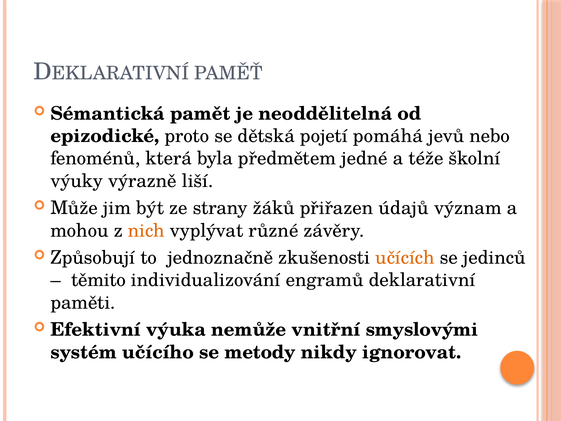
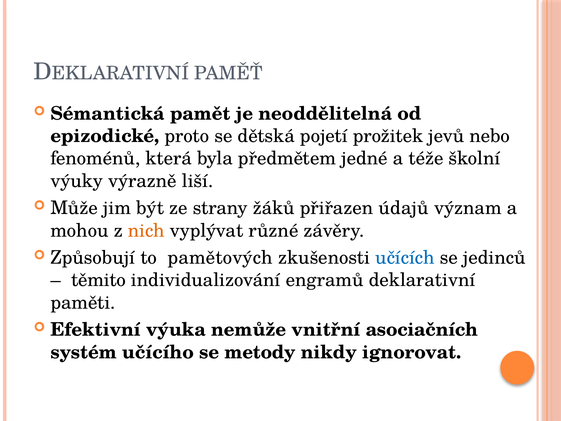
pomáhá: pomáhá -> prožitek
jednoznačně: jednoznačně -> pamětových
učících colour: orange -> blue
smyslovými: smyslovými -> asociačních
